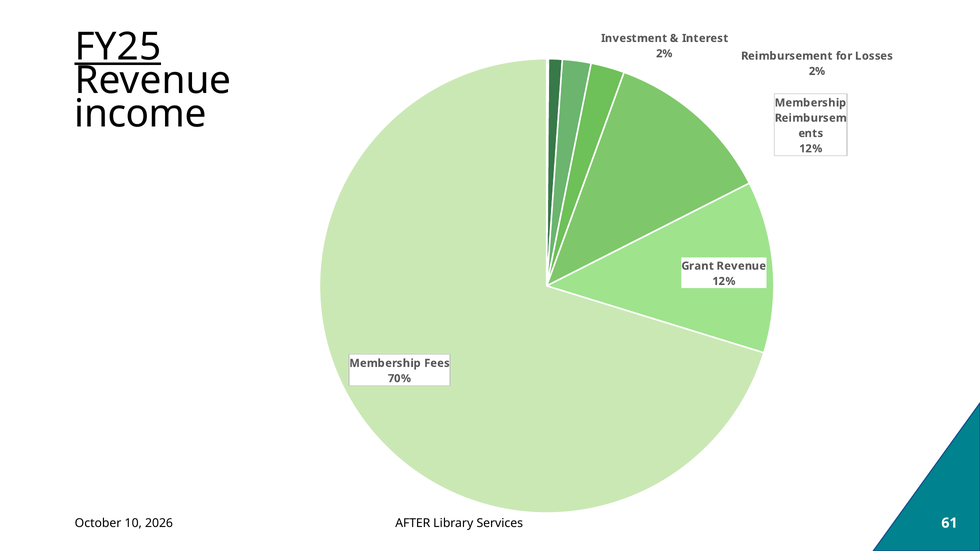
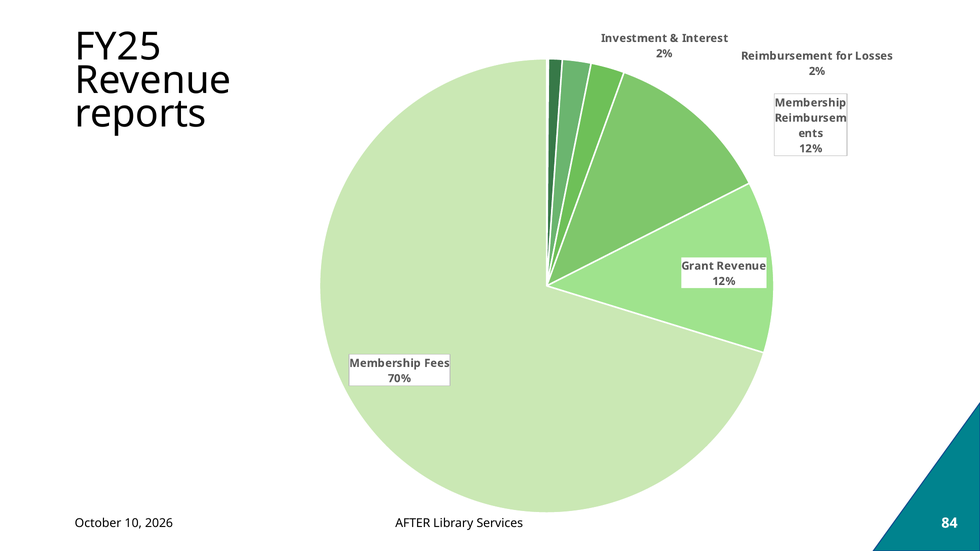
FY25 underline: present -> none
income: income -> reports
61: 61 -> 84
